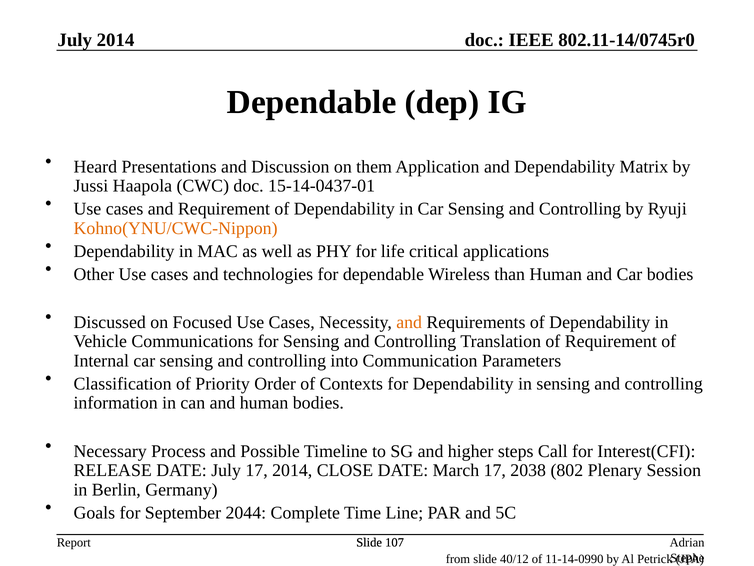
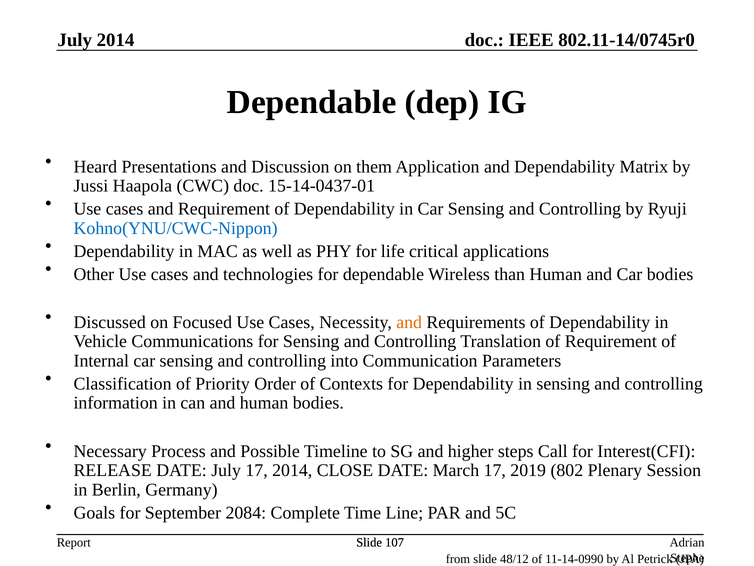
Kohno(YNU/CWC-Nippon colour: orange -> blue
2038: 2038 -> 2019
2044: 2044 -> 2084
40/12: 40/12 -> 48/12
